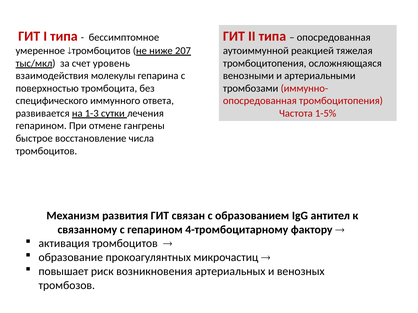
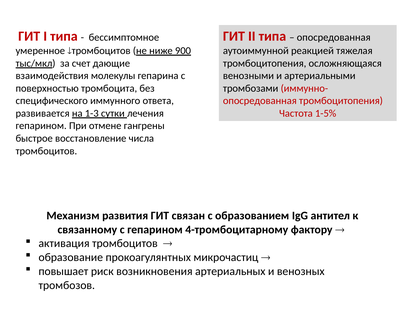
207: 207 -> 900
уровень: уровень -> дающие
